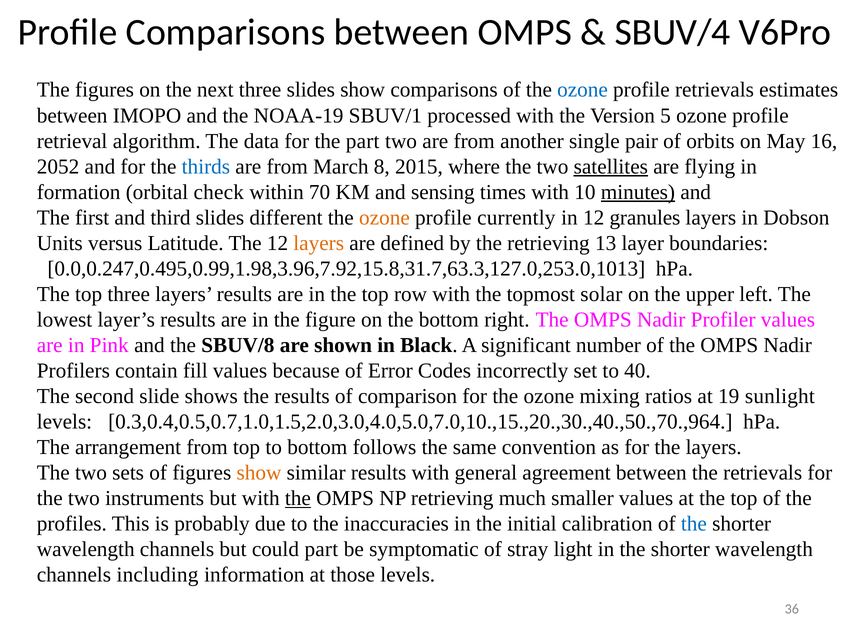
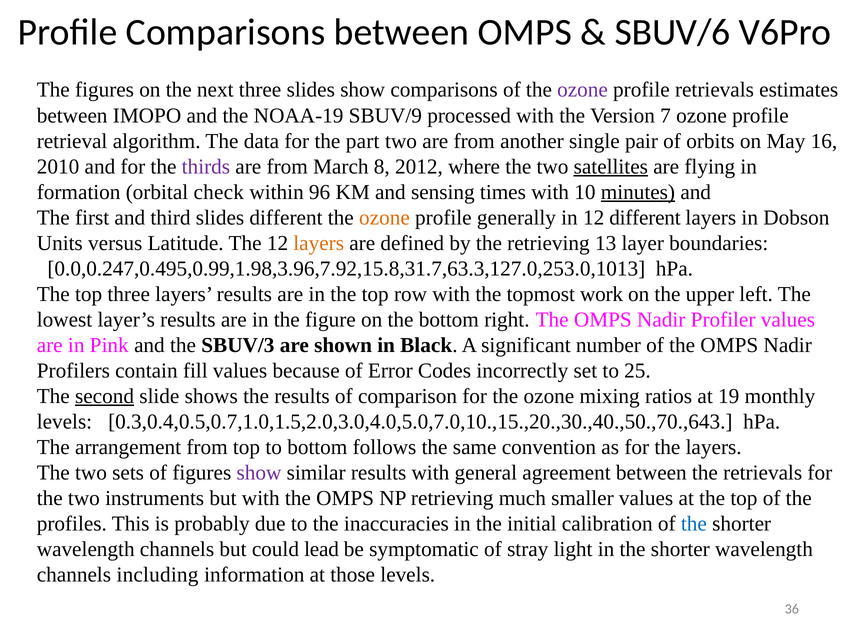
SBUV/4: SBUV/4 -> SBUV/6
ozone at (583, 90) colour: blue -> purple
SBUV/1: SBUV/1 -> SBUV/9
5: 5 -> 7
2052: 2052 -> 2010
thirds colour: blue -> purple
2015: 2015 -> 2012
70: 70 -> 96
currently: currently -> generally
12 granules: granules -> different
solar: solar -> work
SBUV/8: SBUV/8 -> SBUV/3
40: 40 -> 25
second underline: none -> present
sunlight: sunlight -> monthly
0.3,0.4,0.5,0.7,1.0,1.5,2.0,3.0,4.0,5.0,7.0,10.,15.,20.,30.,40.,50.,70.,964: 0.3,0.4,0.5,0.7,1.0,1.5,2.0,3.0,4.0,5.0,7.0,10.,15.,20.,30.,40.,50.,70.,964 -> 0.3,0.4,0.5,0.7,1.0,1.5,2.0,3.0,4.0,5.0,7.0,10.,15.,20.,30.,40.,50.,70.,643
show at (259, 472) colour: orange -> purple
the at (298, 498) underline: present -> none
could part: part -> lead
